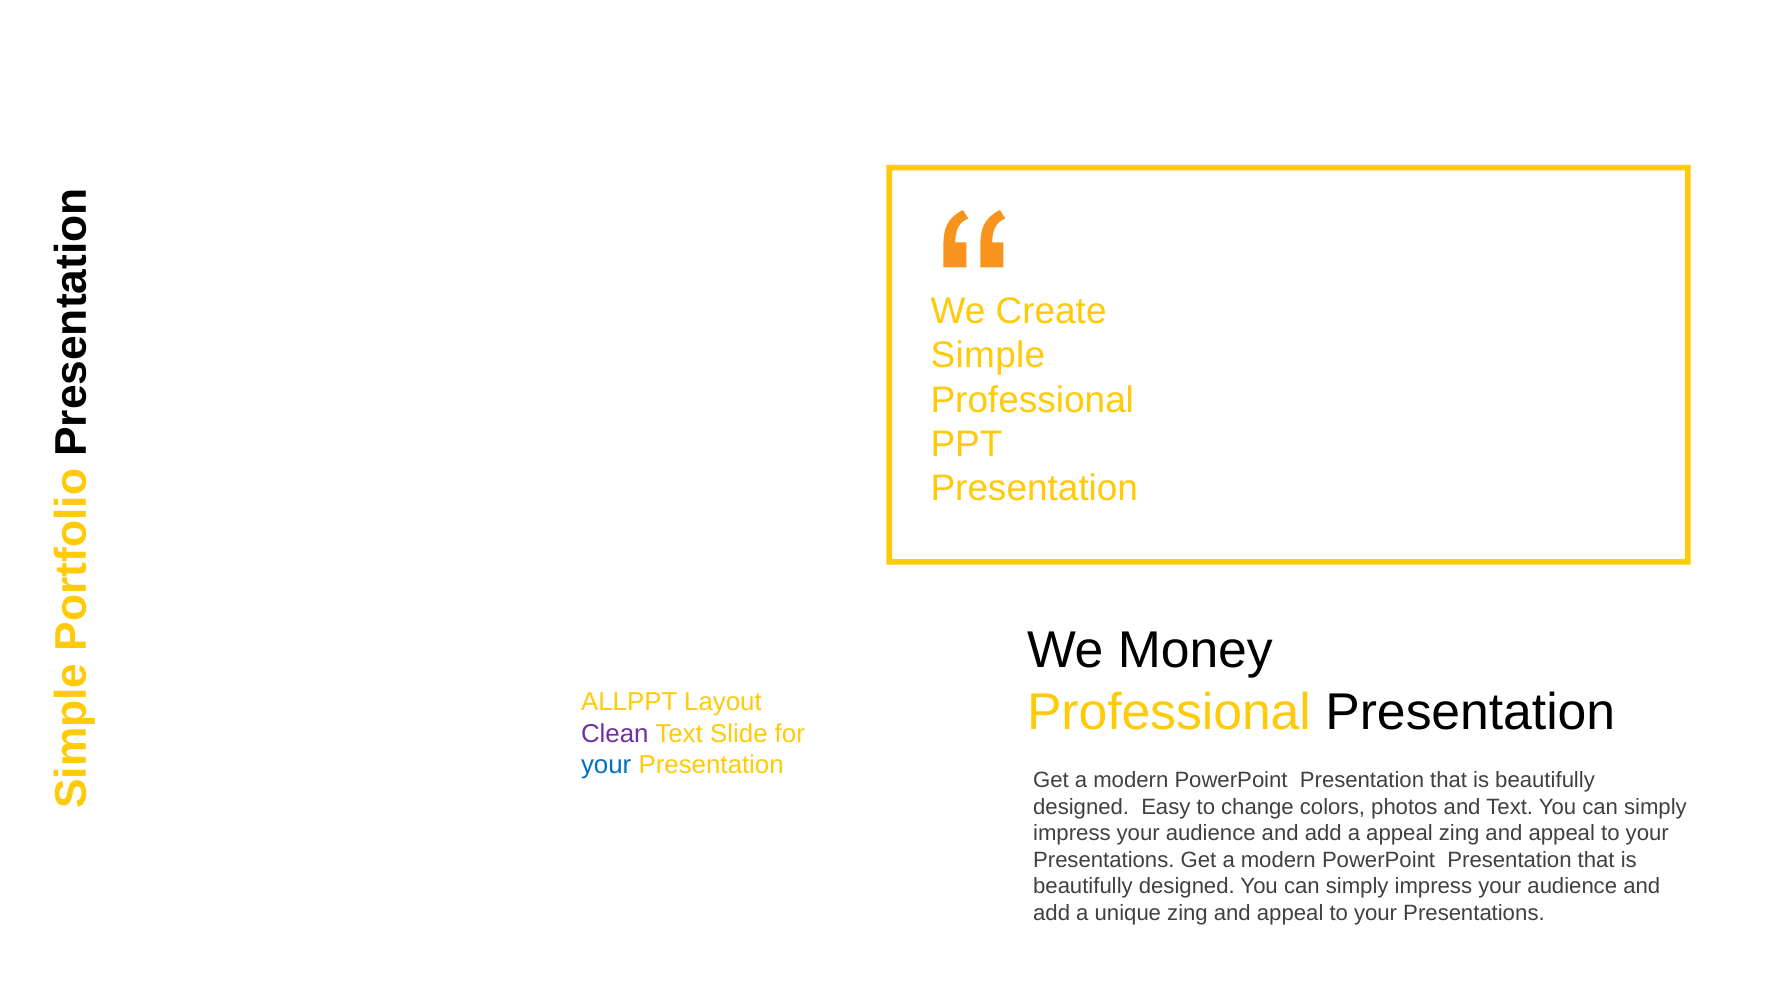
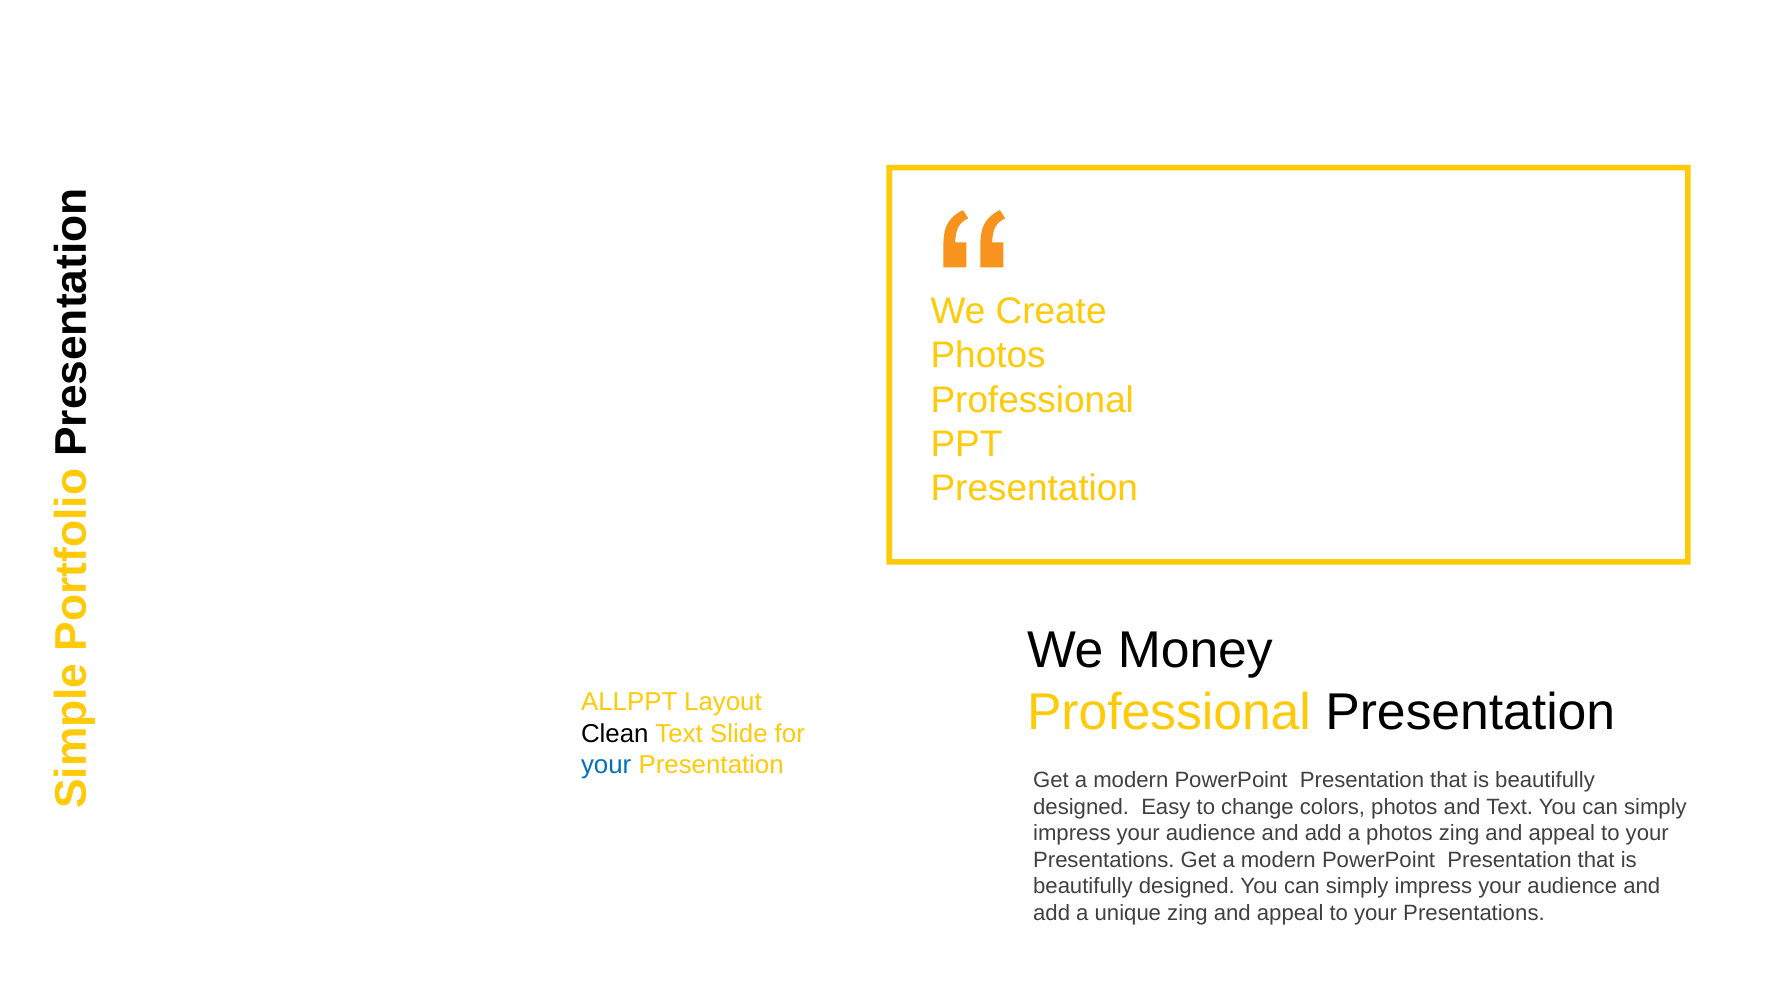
Simple at (988, 356): Simple -> Photos
Clean colour: purple -> black
a appeal: appeal -> photos
